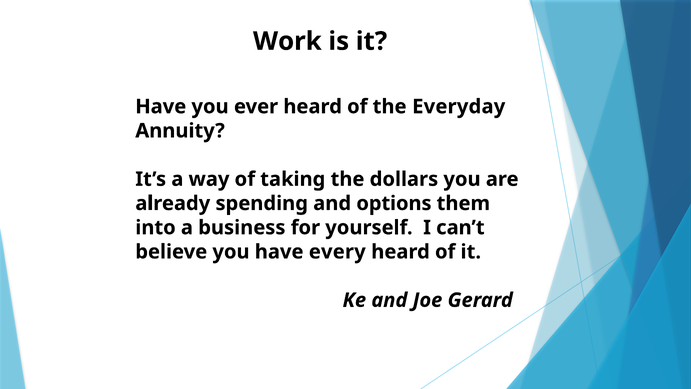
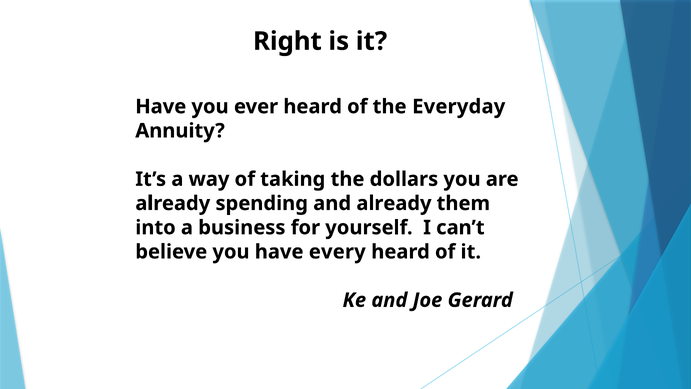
Work: Work -> Right
and options: options -> already
